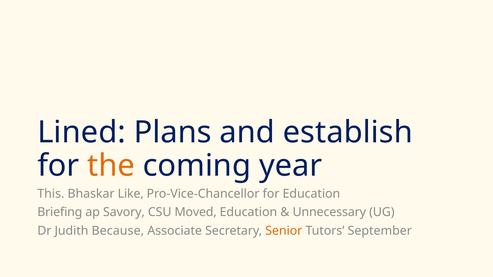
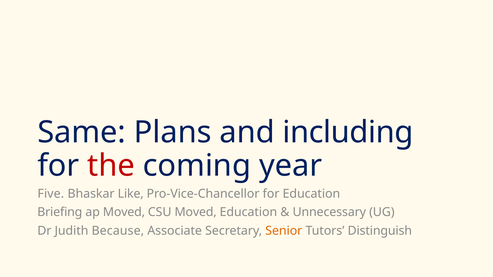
Lined: Lined -> Same
establish: establish -> including
the colour: orange -> red
This: This -> Five
ap Savory: Savory -> Moved
September: September -> Distinguish
